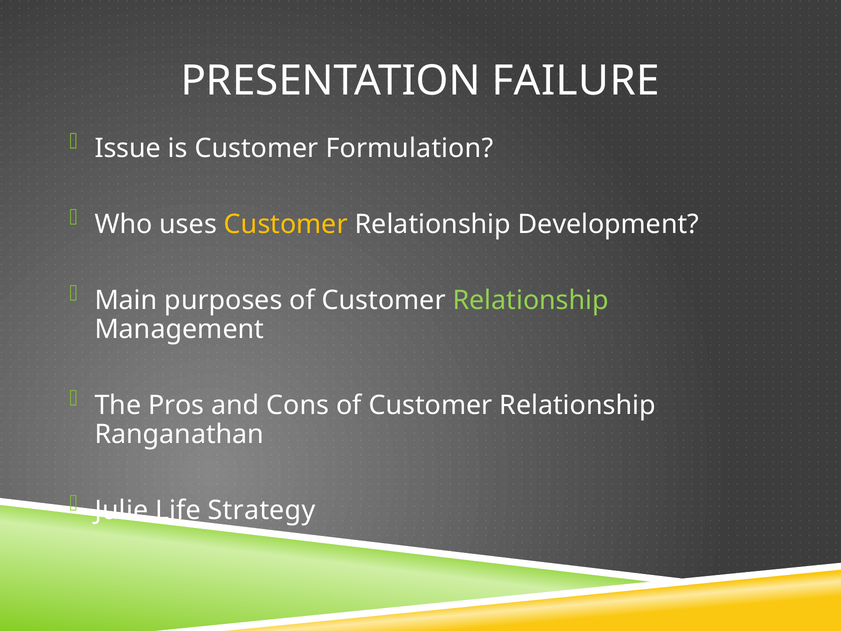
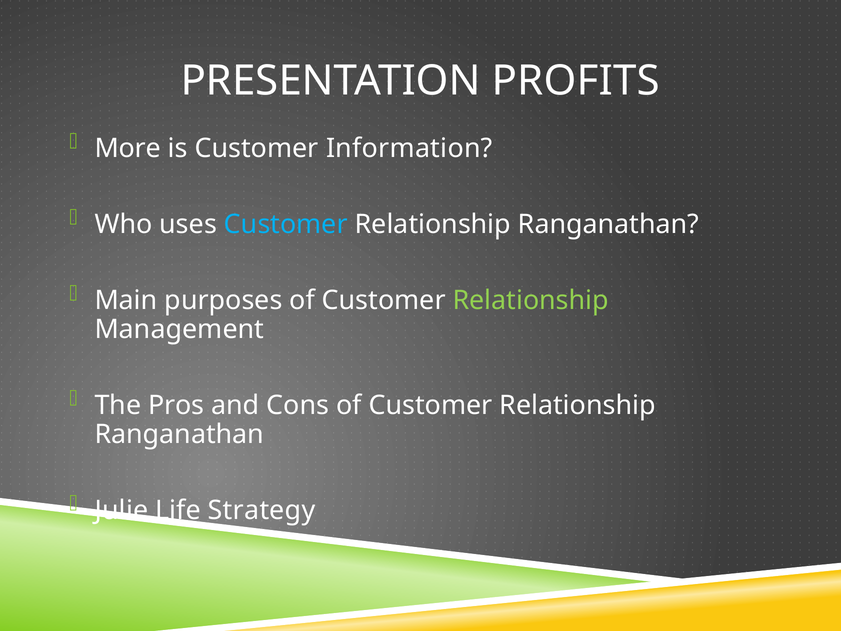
FAILURE: FAILURE -> PROFITS
Issue: Issue -> More
Formulation: Formulation -> Information
Customer at (286, 224) colour: yellow -> light blue
Development at (608, 224): Development -> Ranganathan
